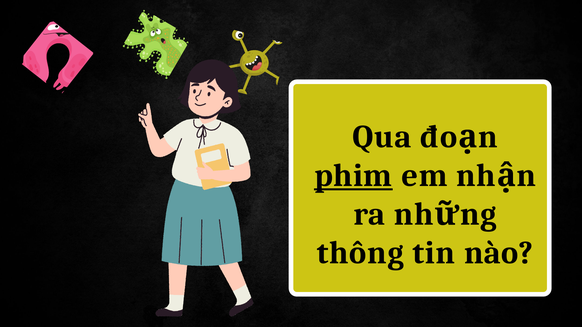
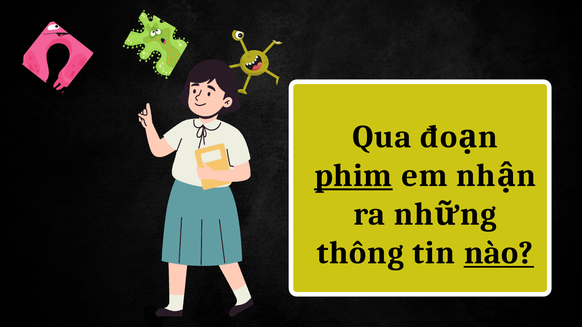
nào underline: none -> present
